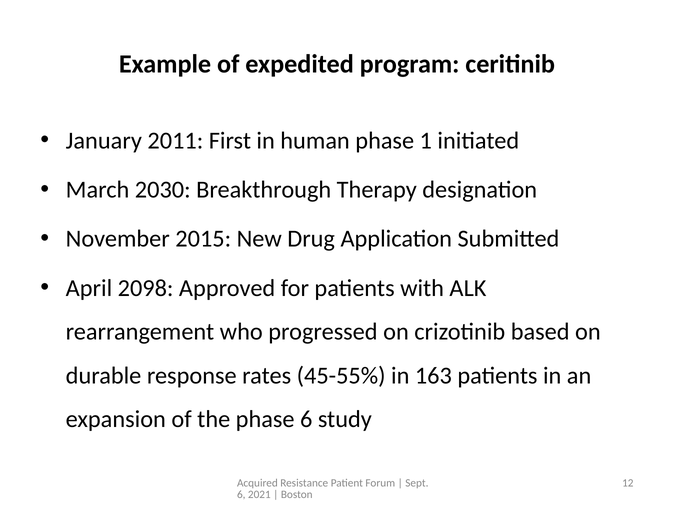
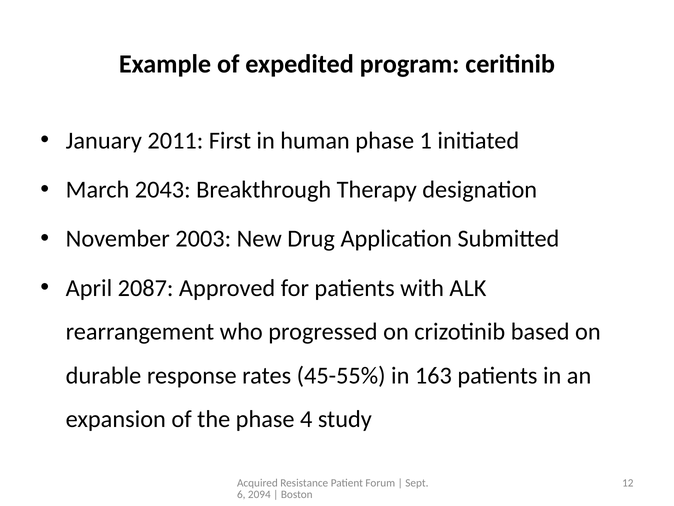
2030: 2030 -> 2043
2015: 2015 -> 2003
2098: 2098 -> 2087
phase 6: 6 -> 4
2021: 2021 -> 2094
